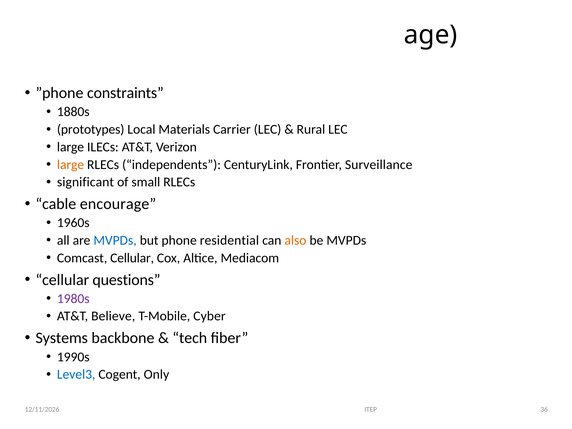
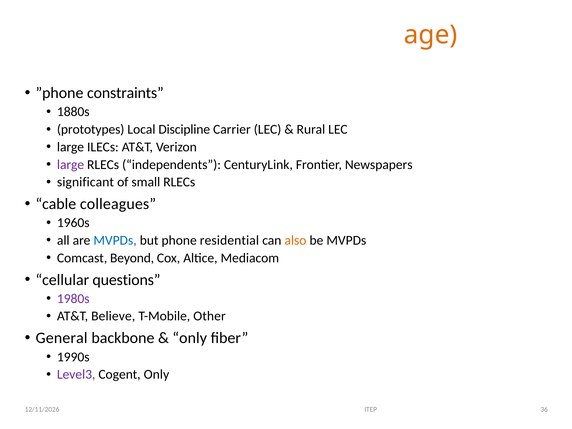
age colour: black -> orange
Materials: Materials -> Discipline
large at (71, 165) colour: orange -> purple
Surveillance: Surveillance -> Newspapers
encourage: encourage -> colleagues
Comcast Cellular: Cellular -> Beyond
Cyber: Cyber -> Other
Systems: Systems -> General
tech at (190, 338): tech -> only
Level3 colour: blue -> purple
